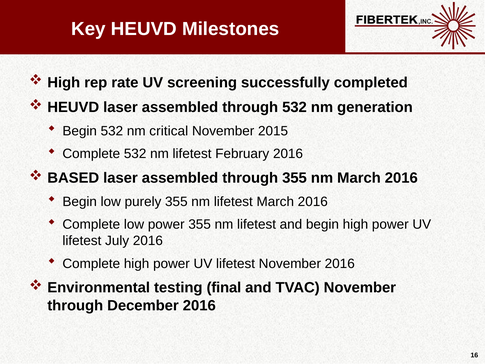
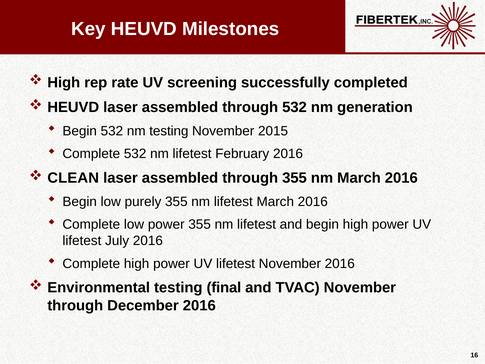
nm critical: critical -> testing
BASED: BASED -> CLEAN
